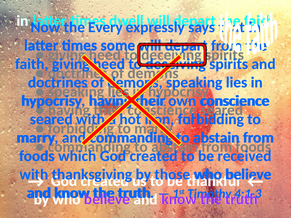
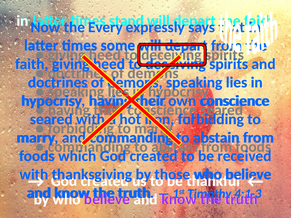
dwell: dwell -> stand
